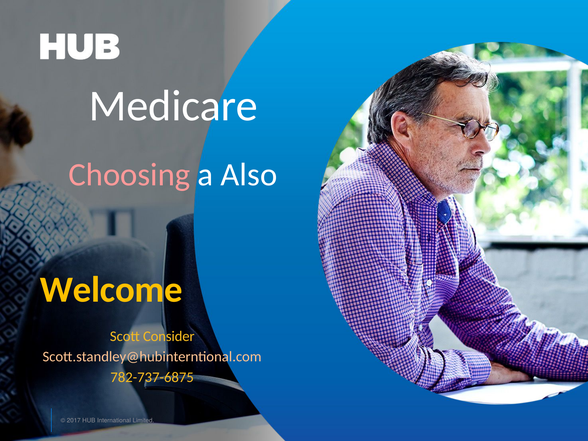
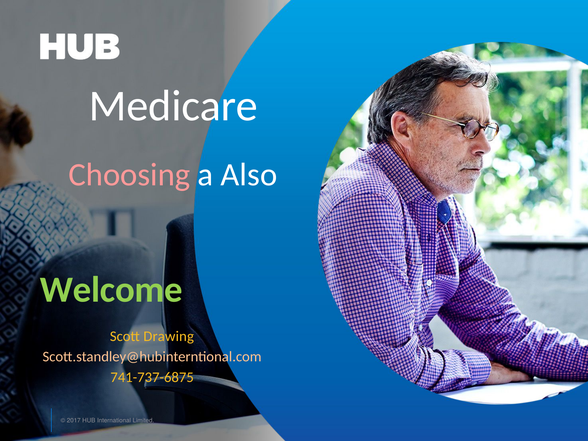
Welcome colour: yellow -> light green
Consider: Consider -> Drawing
782-737-6875: 782-737-6875 -> 741-737-6875
